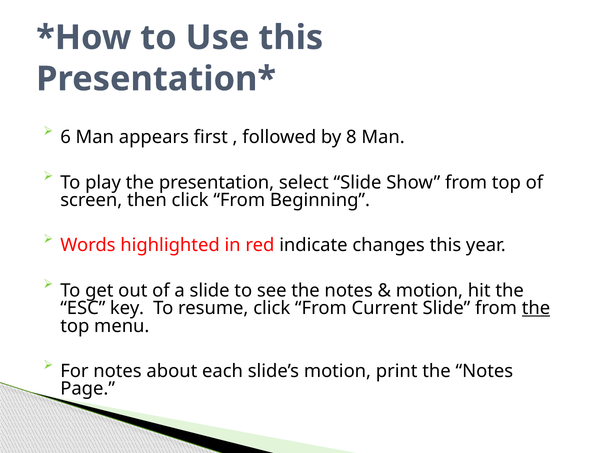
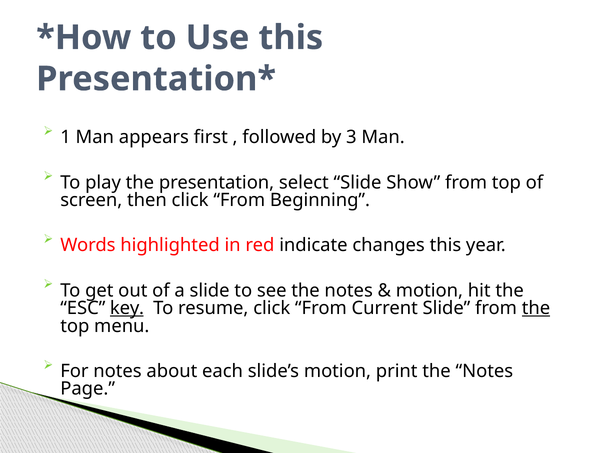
6: 6 -> 1
8: 8 -> 3
key underline: none -> present
